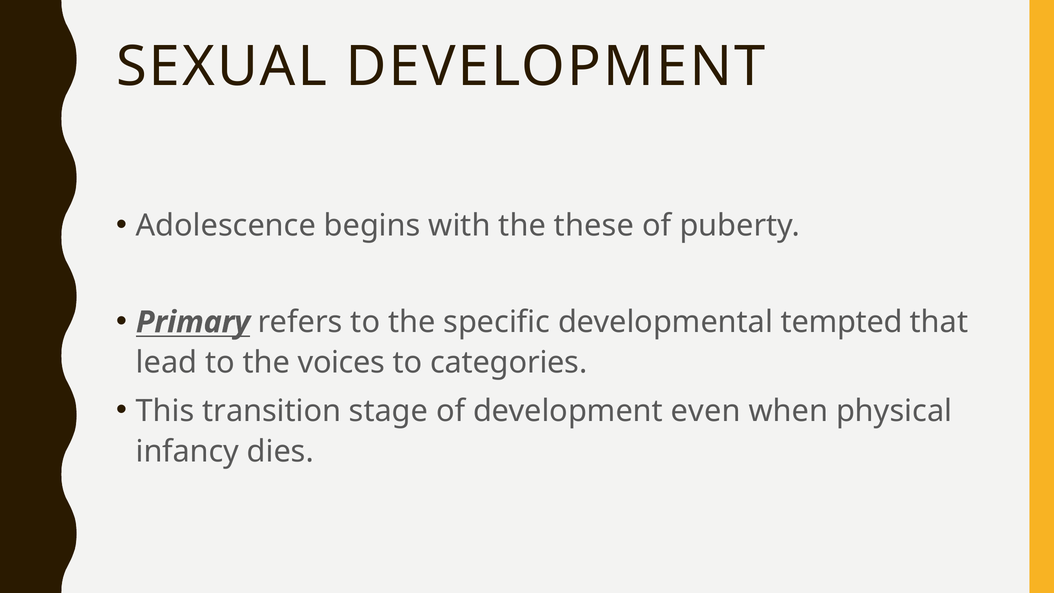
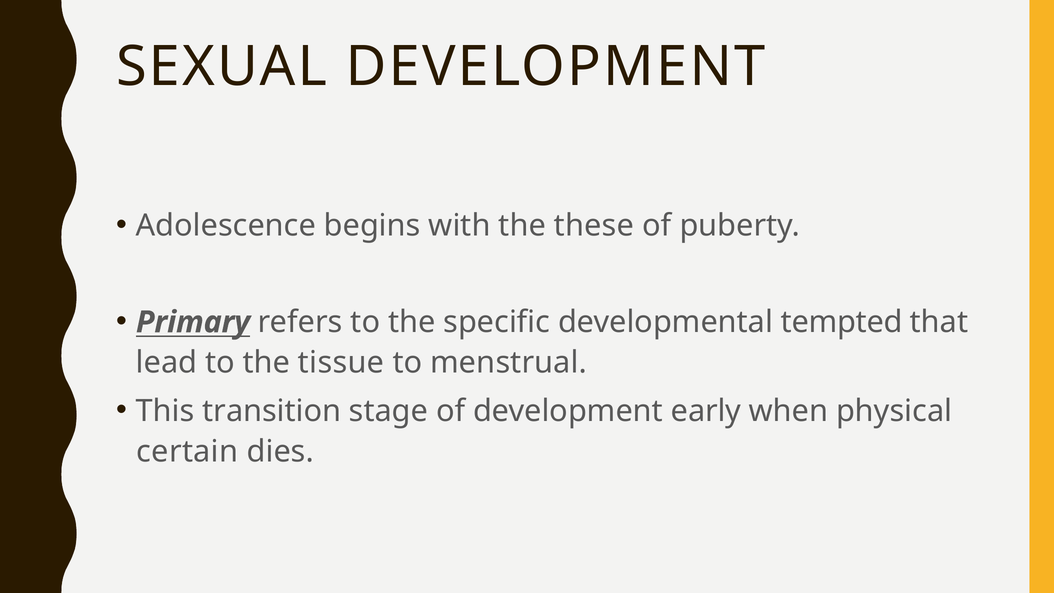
voices: voices -> tissue
categories: categories -> menstrual
even: even -> early
infancy: infancy -> certain
